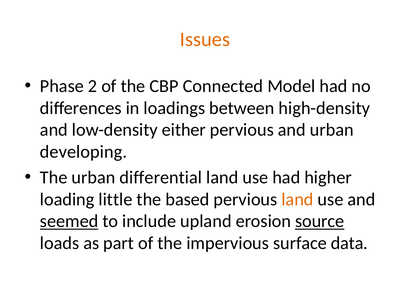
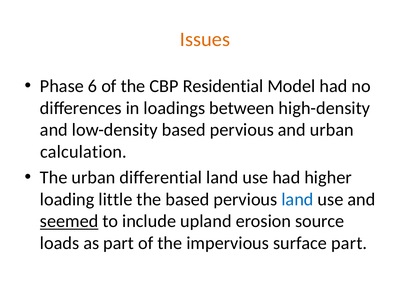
2: 2 -> 6
Connected: Connected -> Residential
low-density either: either -> based
developing: developing -> calculation
land at (297, 199) colour: orange -> blue
source underline: present -> none
surface data: data -> part
